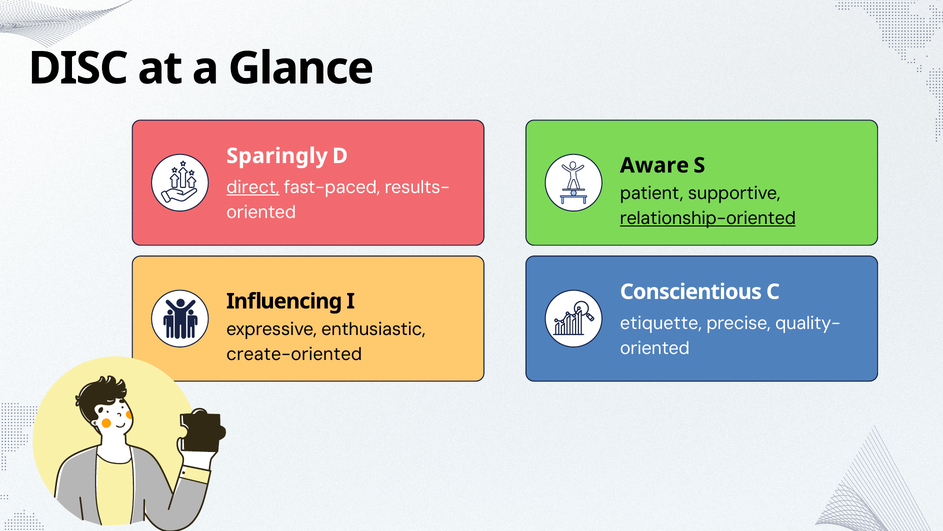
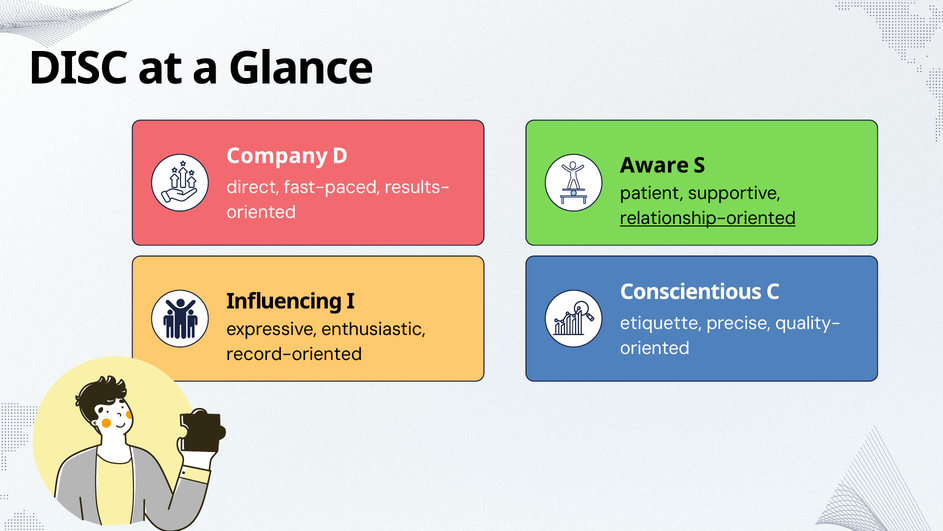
Sparingly: Sparingly -> Company
direct underline: present -> none
create-oriented: create-oriented -> record-oriented
